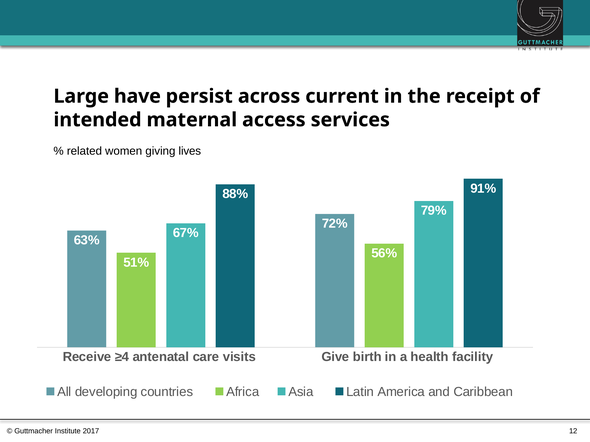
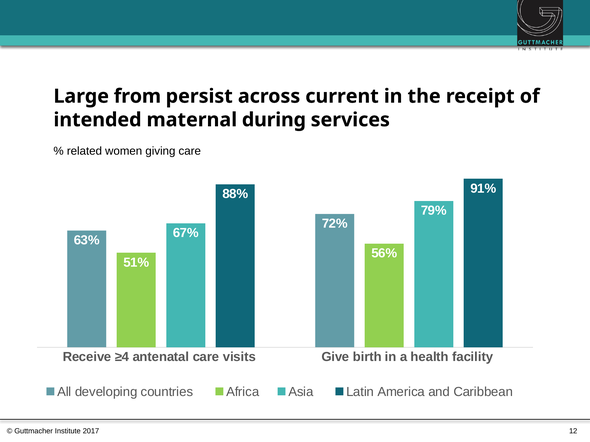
have: have -> from
access: access -> during
giving lives: lives -> care
